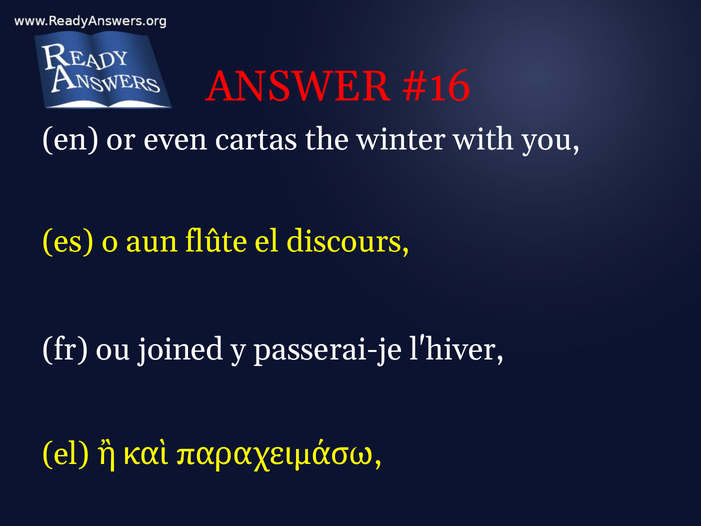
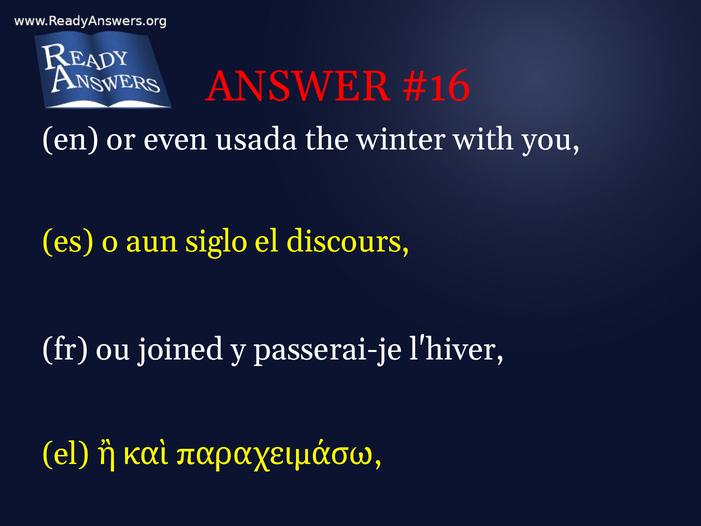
cartas: cartas -> usada
flûte: flûte -> siglo
